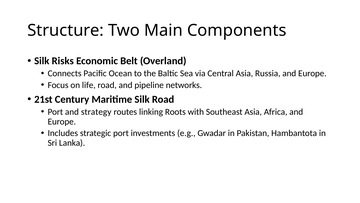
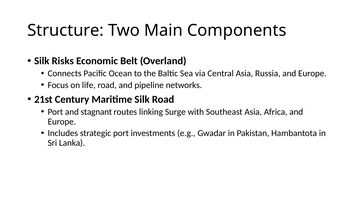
strategy: strategy -> stagnant
Roots: Roots -> Surge
